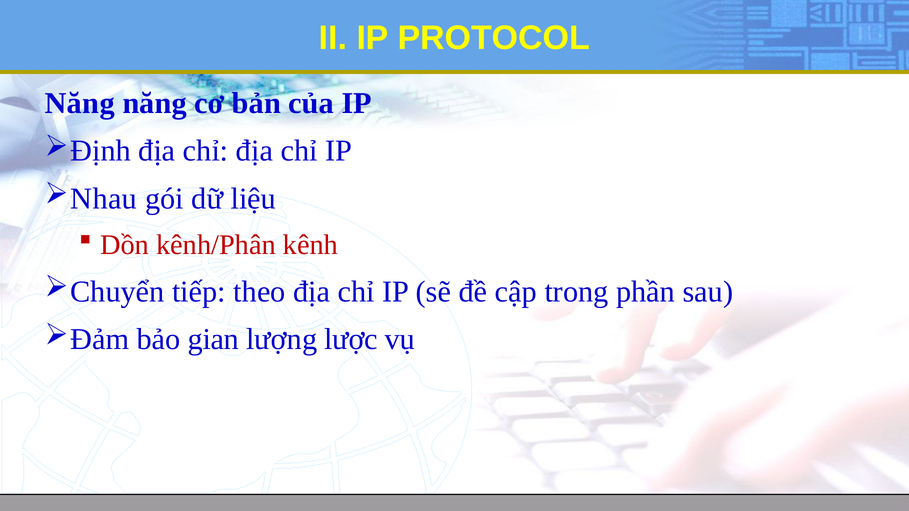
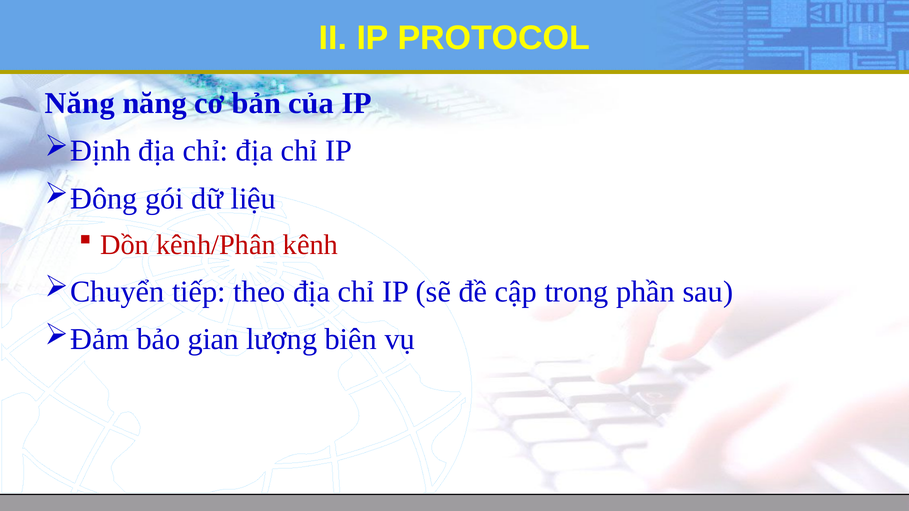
Nhau: Nhau -> Đông
lược: lược -> biên
